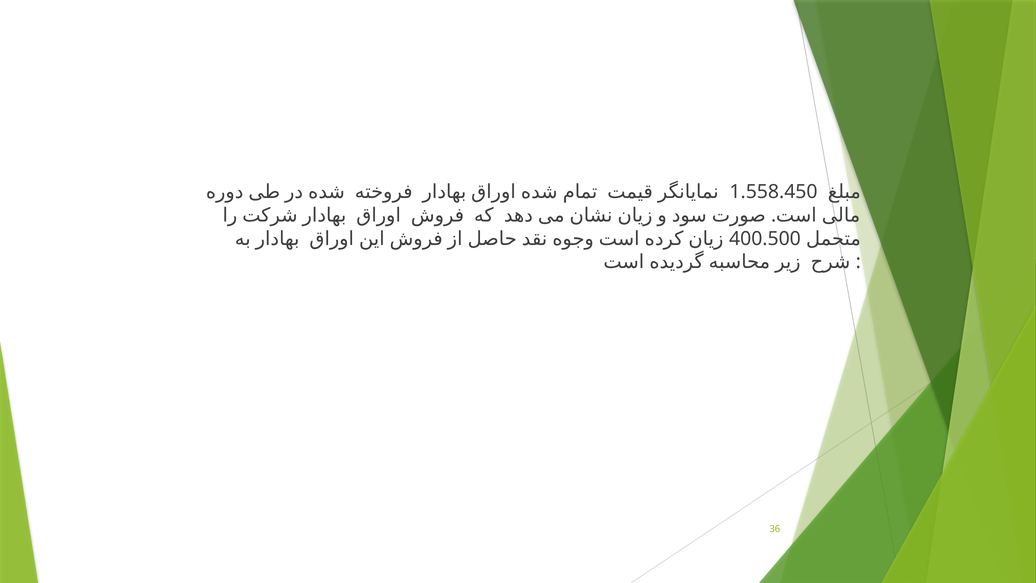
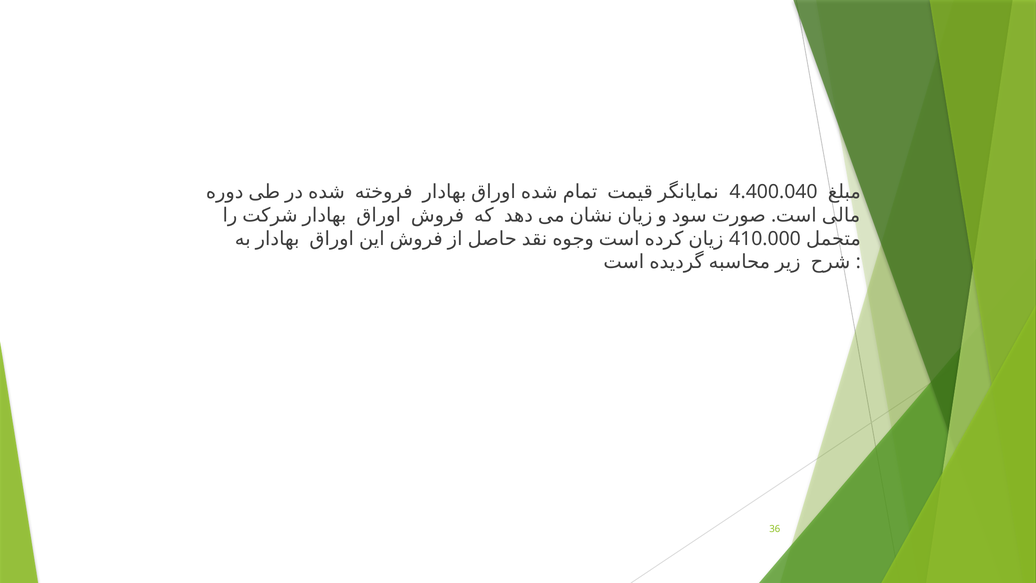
1.558.450: 1.558.450 -> 4.400.040
400.500: 400.500 -> 410.000
